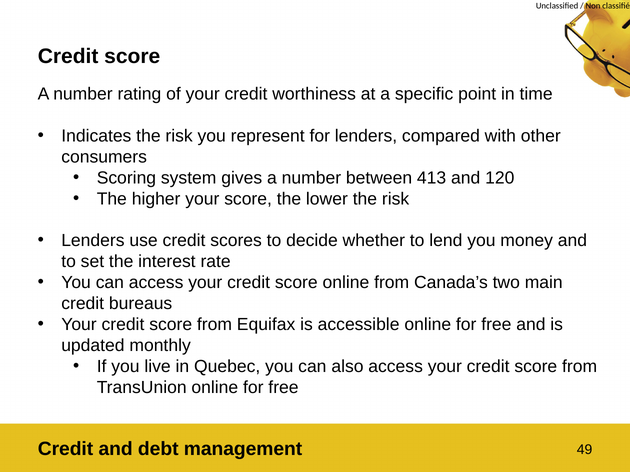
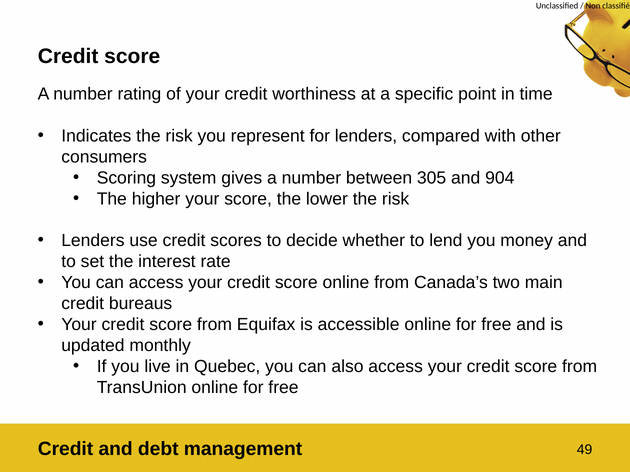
413: 413 -> 305
120: 120 -> 904
